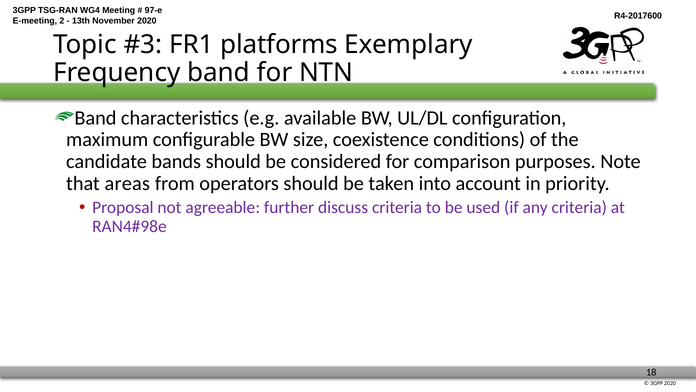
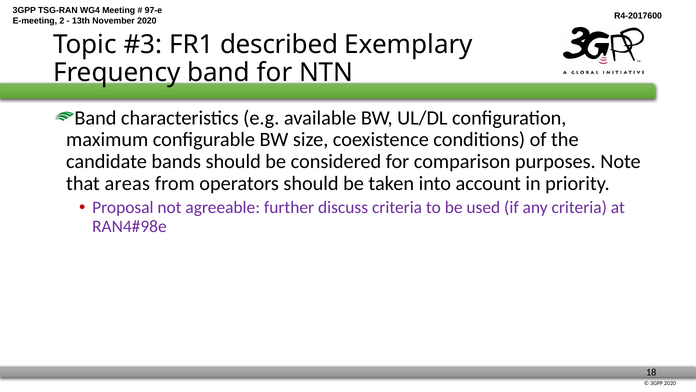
platforms: platforms -> described
